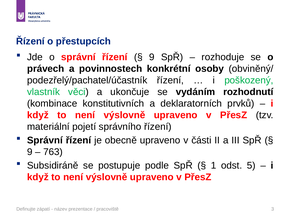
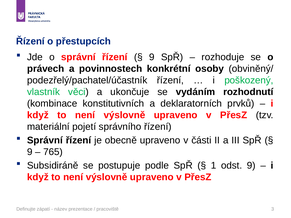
763: 763 -> 765
odst 5: 5 -> 9
